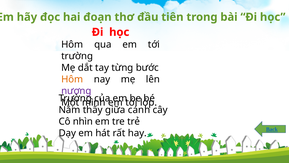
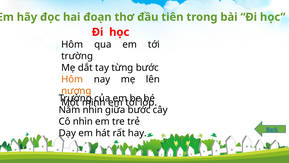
nương colour: purple -> orange
Nằm thấy: thấy -> nhìn
giữa cánh: cánh -> bước
